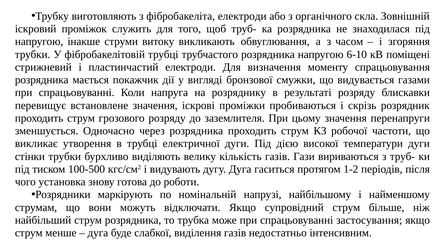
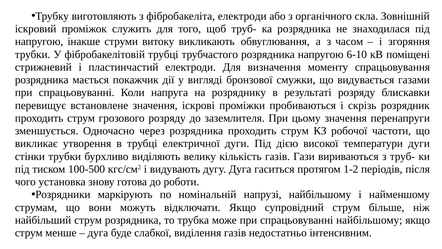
спрацьовуванні застосування: застосування -> найбільшому
